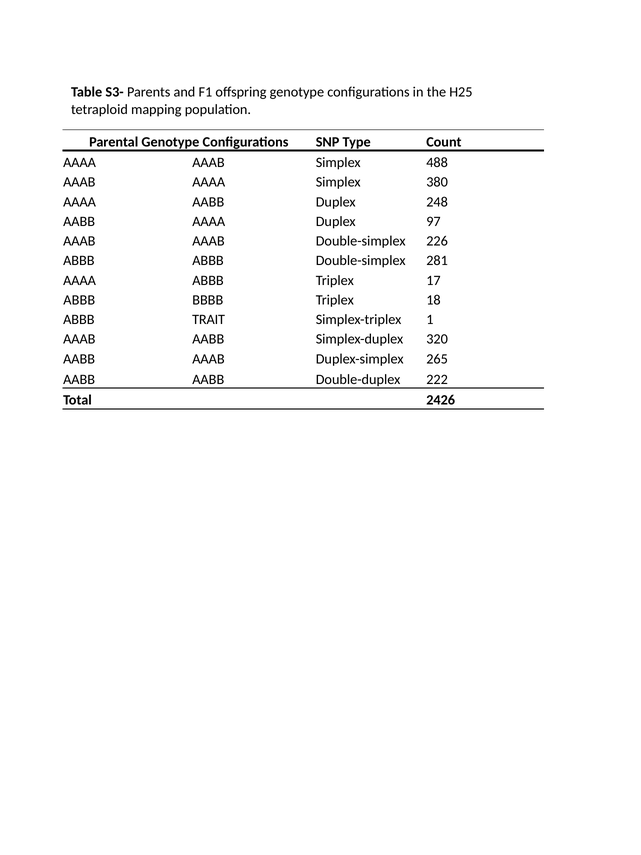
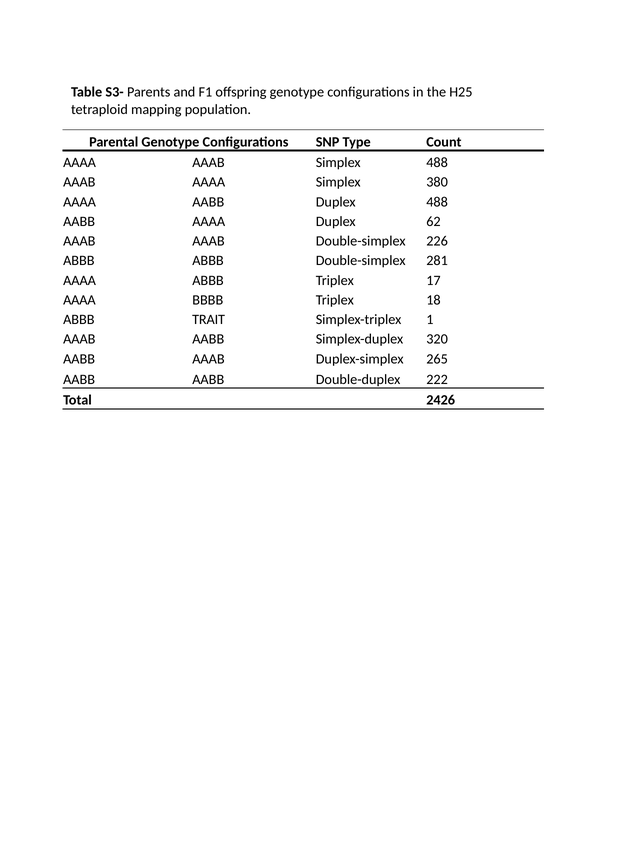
Duplex 248: 248 -> 488
97: 97 -> 62
ABBB at (79, 300): ABBB -> AAAA
